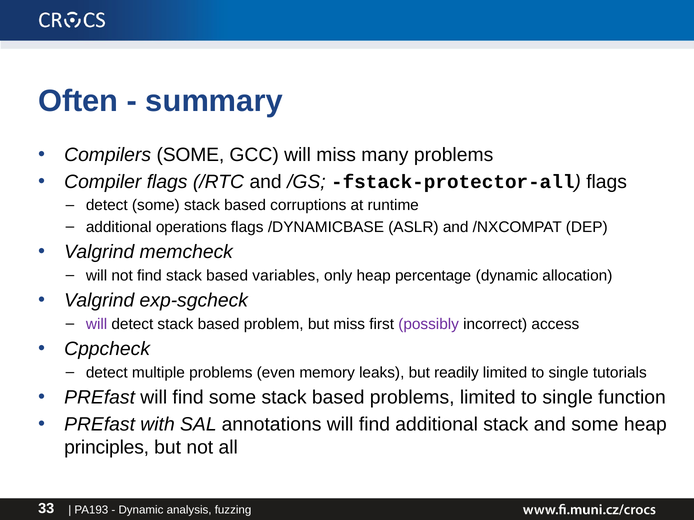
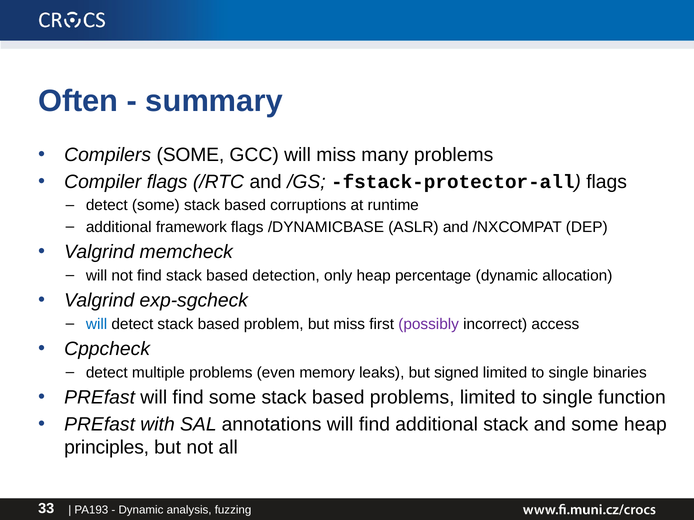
operations: operations -> framework
variables: variables -> detection
will at (97, 324) colour: purple -> blue
readily: readily -> signed
tutorials: tutorials -> binaries
